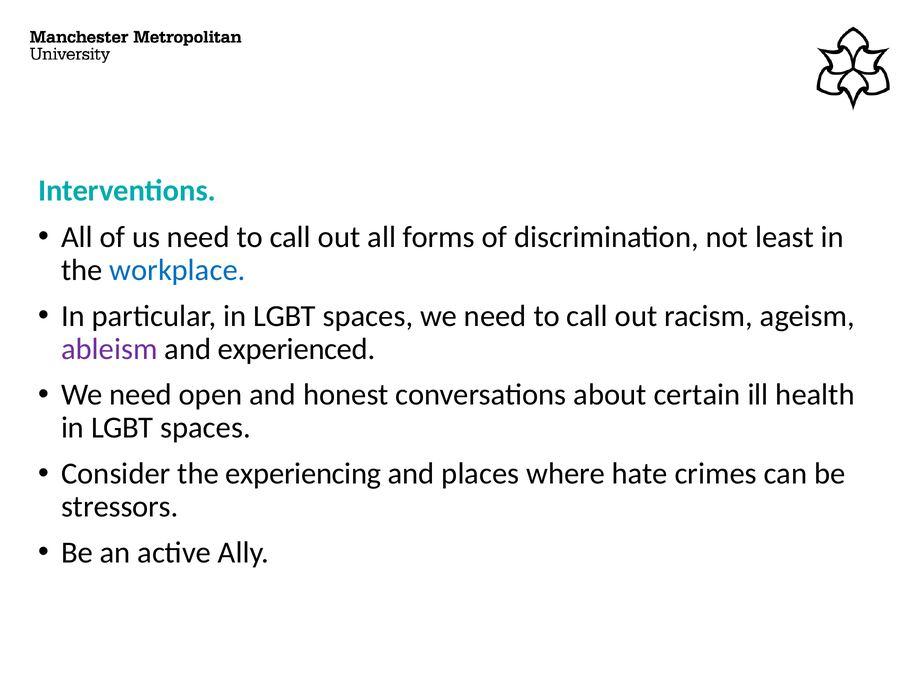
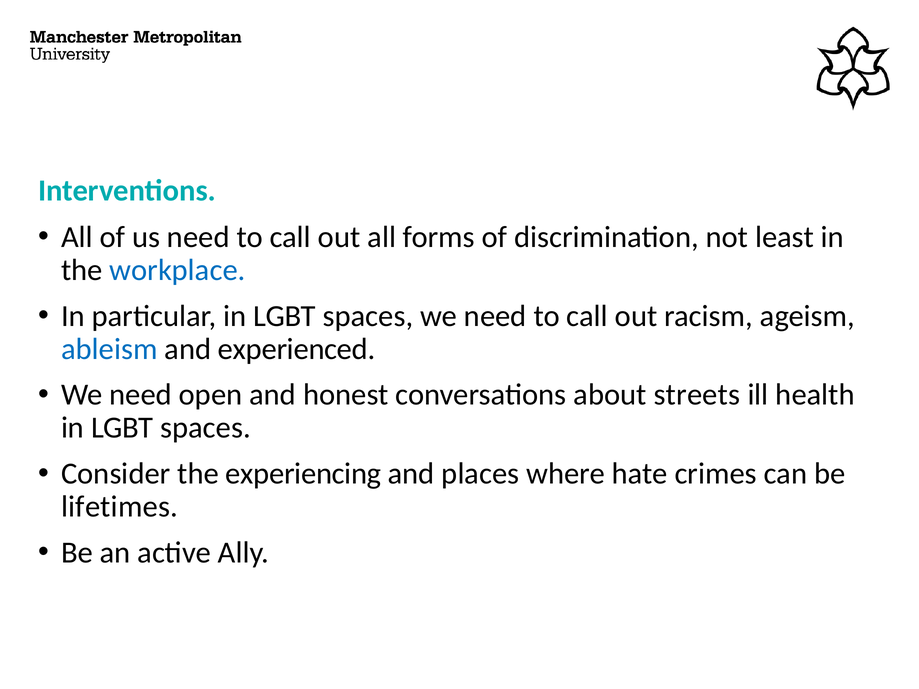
ableism colour: purple -> blue
certain: certain -> streets
stressors: stressors -> lifetimes
